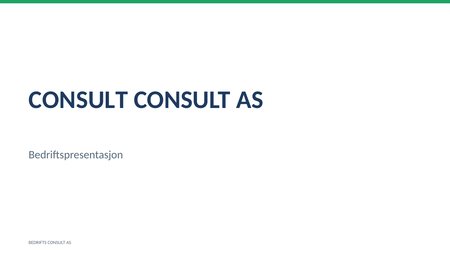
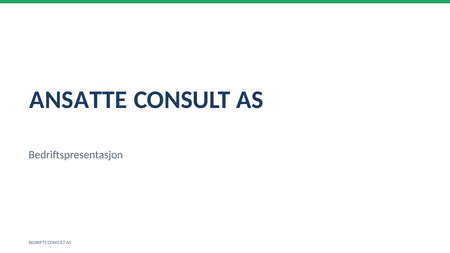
CONSULT at (78, 100): CONSULT -> ANSATTE
